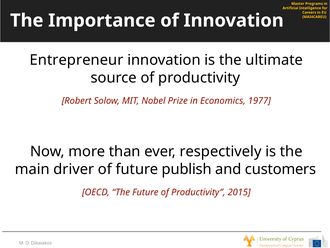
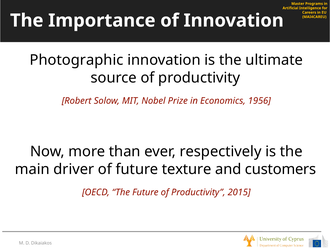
Entrepreneur: Entrepreneur -> Photographic
1977: 1977 -> 1956
publish: publish -> texture
